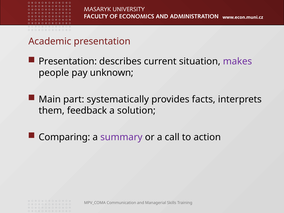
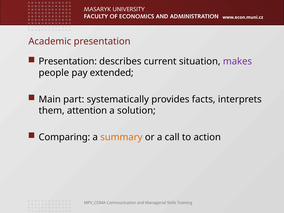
unknown: unknown -> extended
feedback: feedback -> attention
summary colour: purple -> orange
